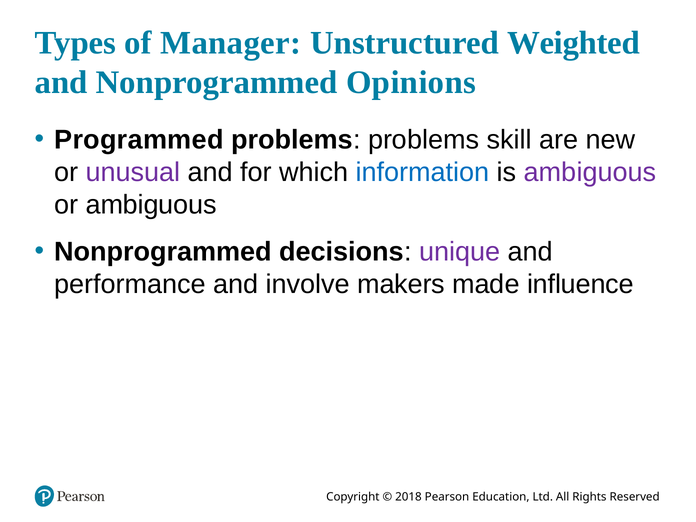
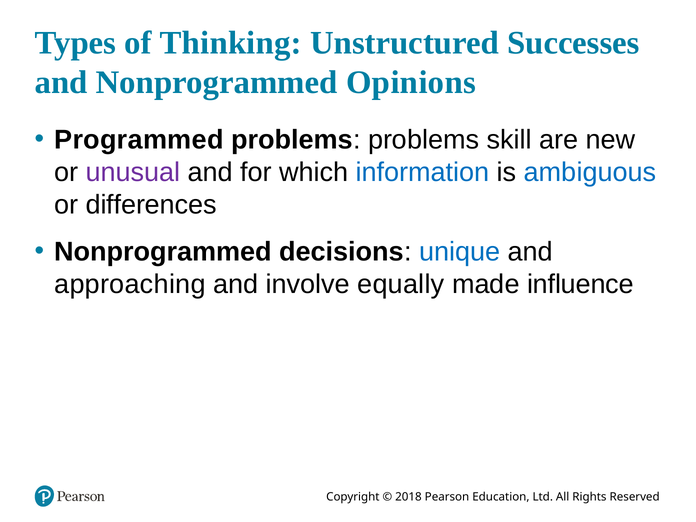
Manager: Manager -> Thinking
Weighted: Weighted -> Successes
ambiguous at (590, 172) colour: purple -> blue
or ambiguous: ambiguous -> differences
unique colour: purple -> blue
performance: performance -> approaching
makers: makers -> equally
